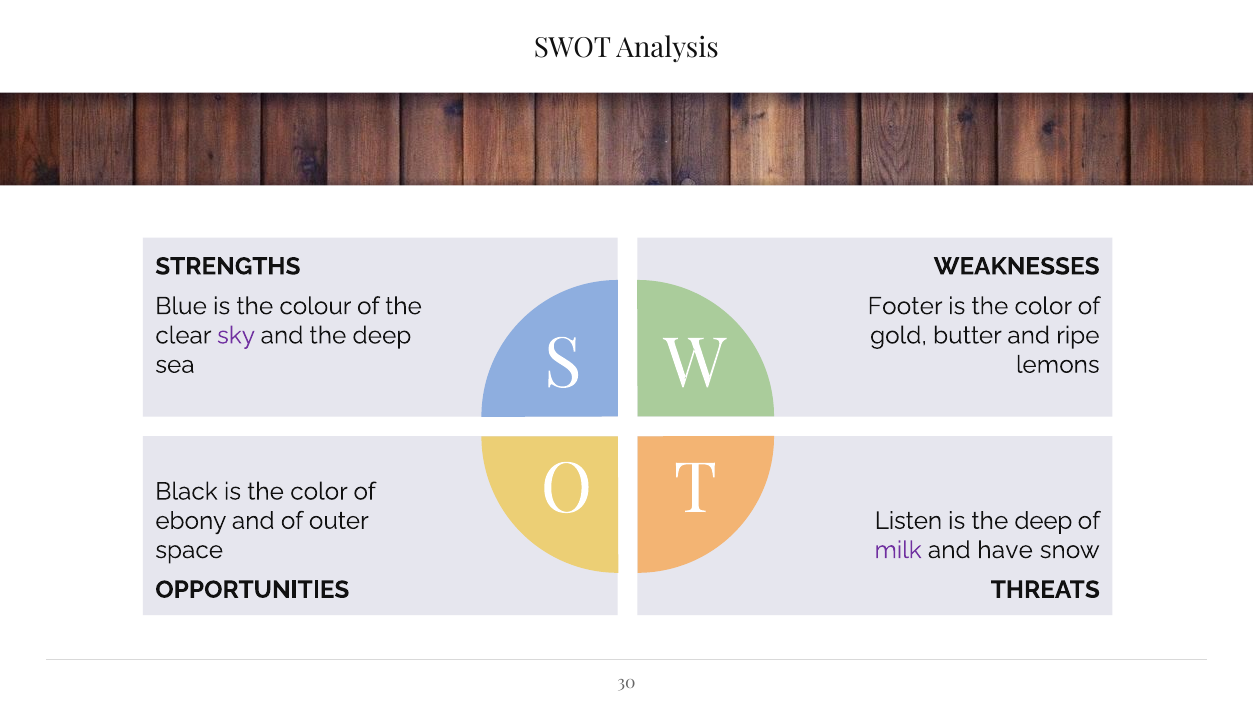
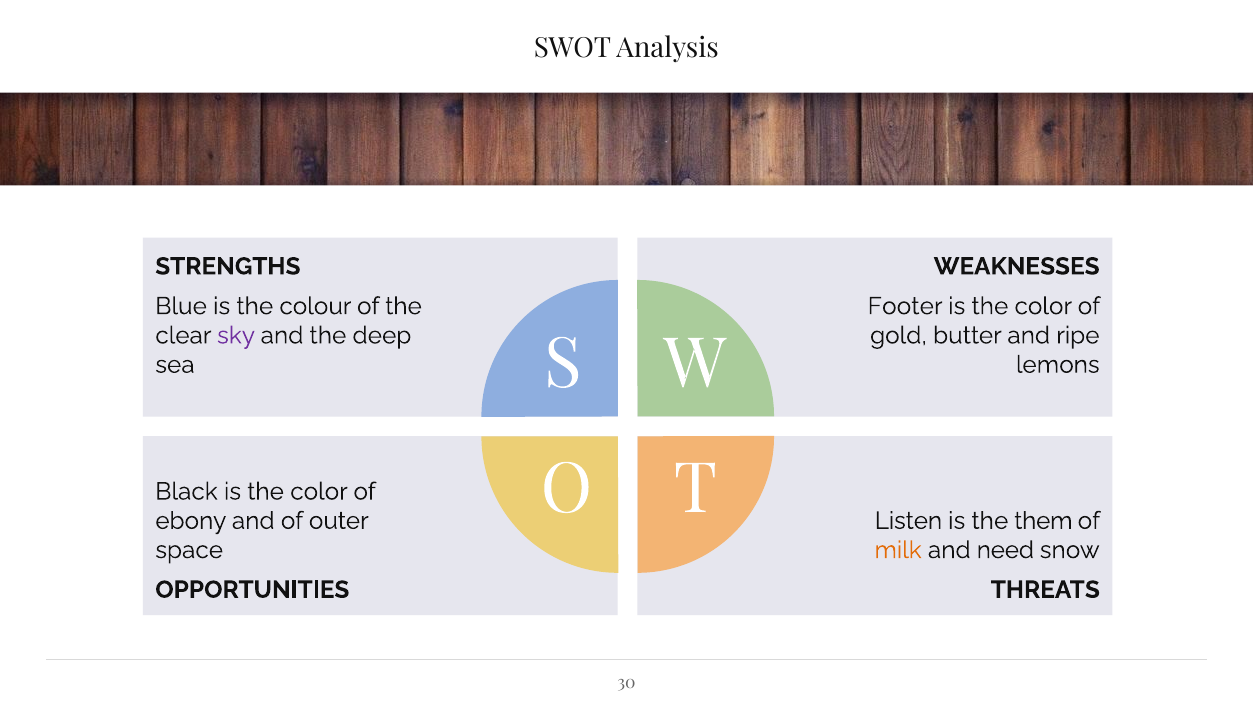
is the deep: deep -> them
milk colour: purple -> orange
have: have -> need
